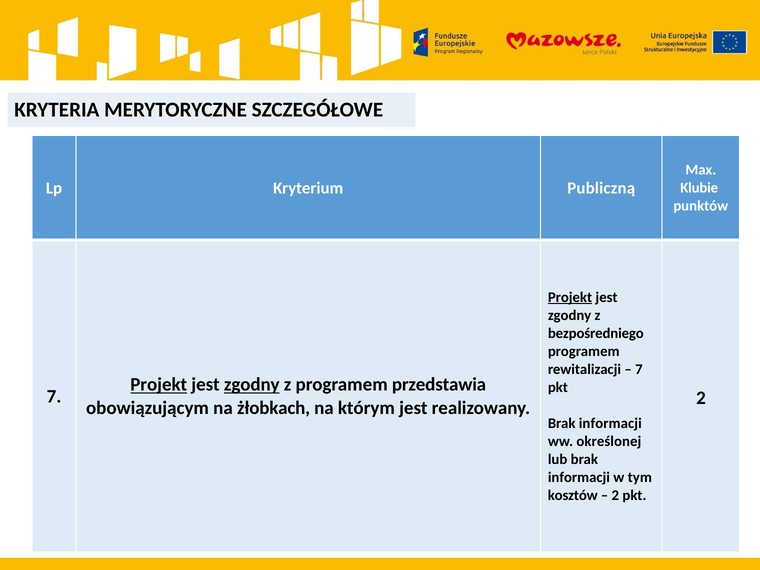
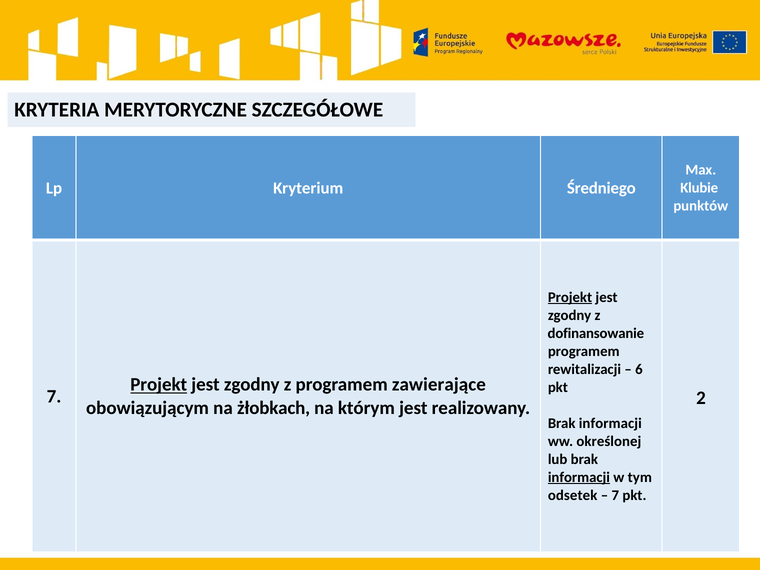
Publiczną: Publiczną -> Średniego
bezpośredniego: bezpośredniego -> dofinansowanie
7 at (639, 369): 7 -> 6
zgodny at (252, 385) underline: present -> none
przedstawia: przedstawia -> zawierające
informacji at (579, 477) underline: none -> present
kosztów: kosztów -> odsetek
2 at (615, 495): 2 -> 7
